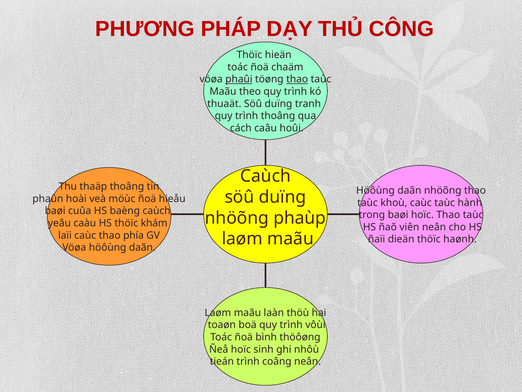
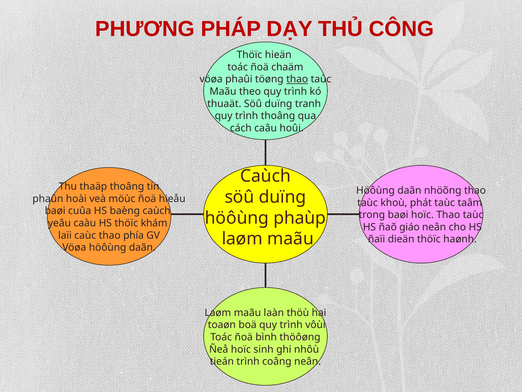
phaûi underline: present -> none
khoù caùc: caùc -> phát
hành: hành -> taâm
nhöõng at (237, 218): nhöõng -> höôùng
viên: viên -> giáo
